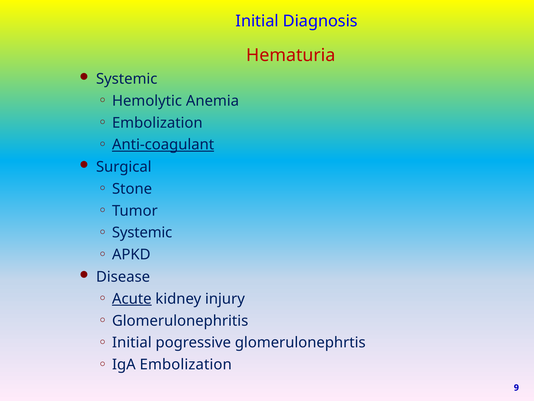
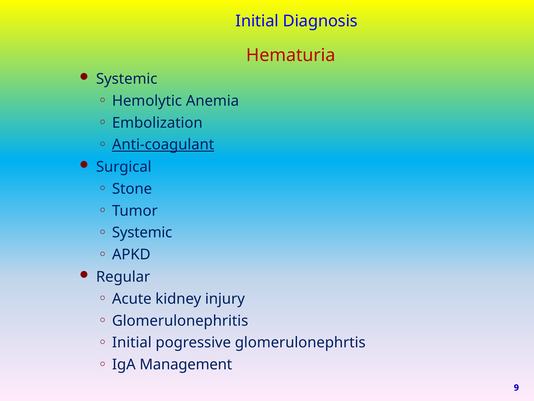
Disease: Disease -> Regular
Acute underline: present -> none
IgA Embolization: Embolization -> Management
